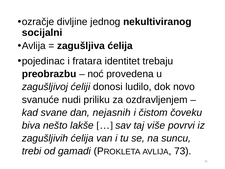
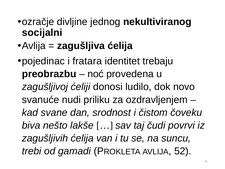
nejasnih: nejasnih -> srodnost
više: više -> čudi
73: 73 -> 52
